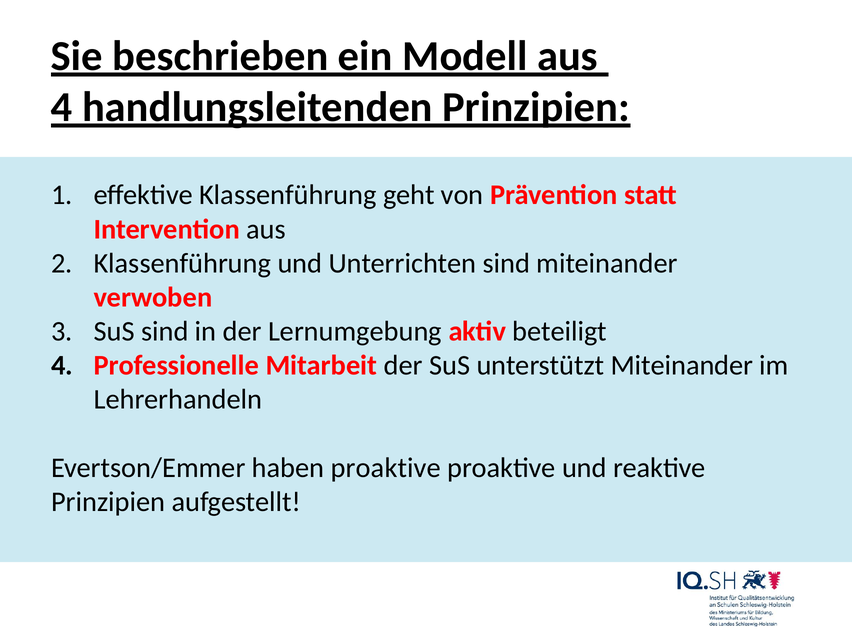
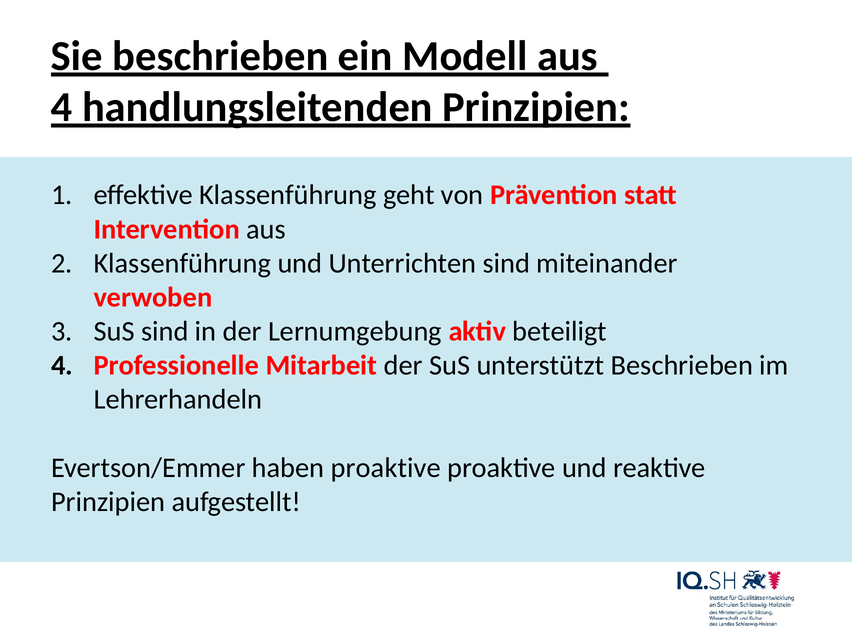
unterstützt Miteinander: Miteinander -> Beschrieben
